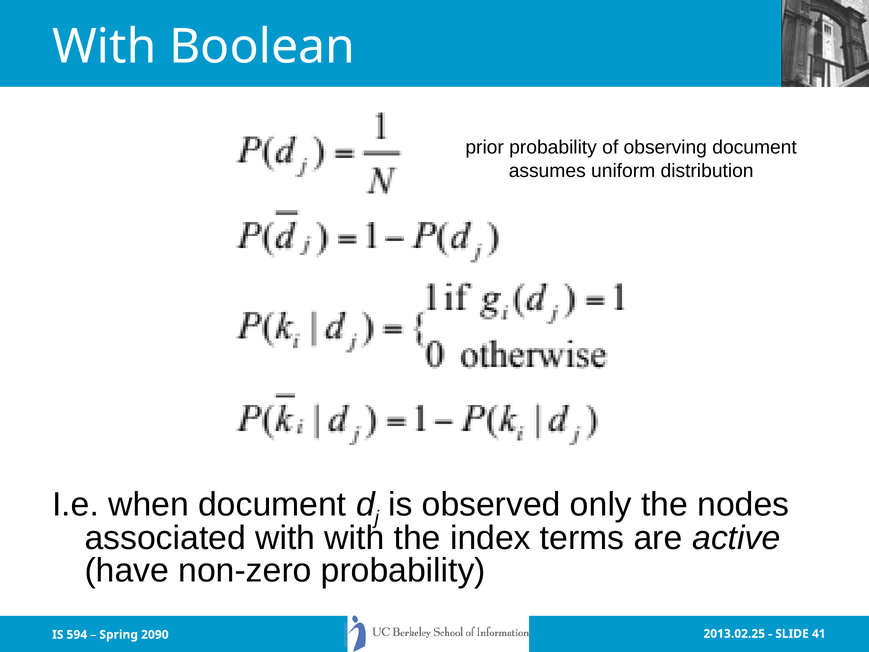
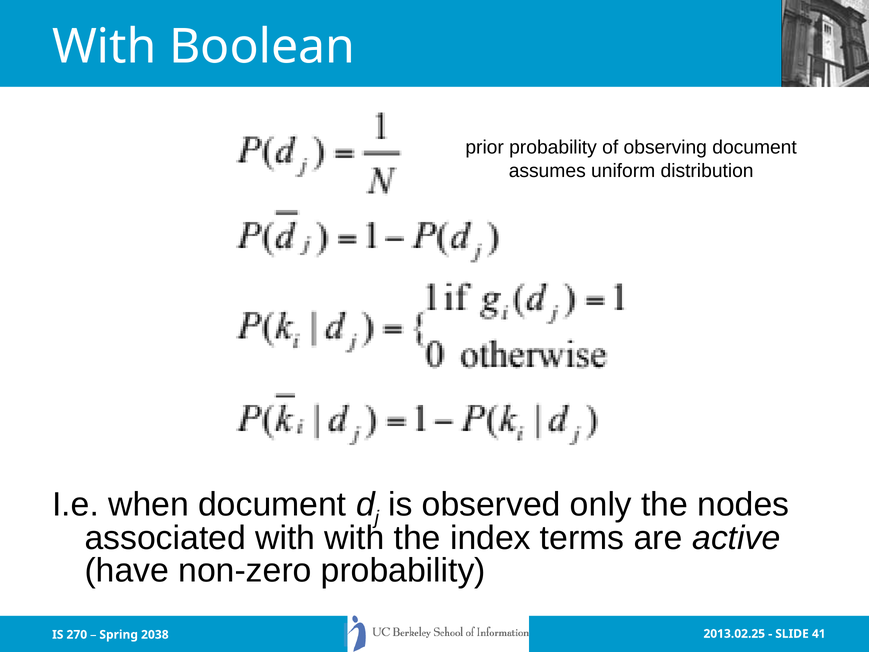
594: 594 -> 270
2090: 2090 -> 2038
